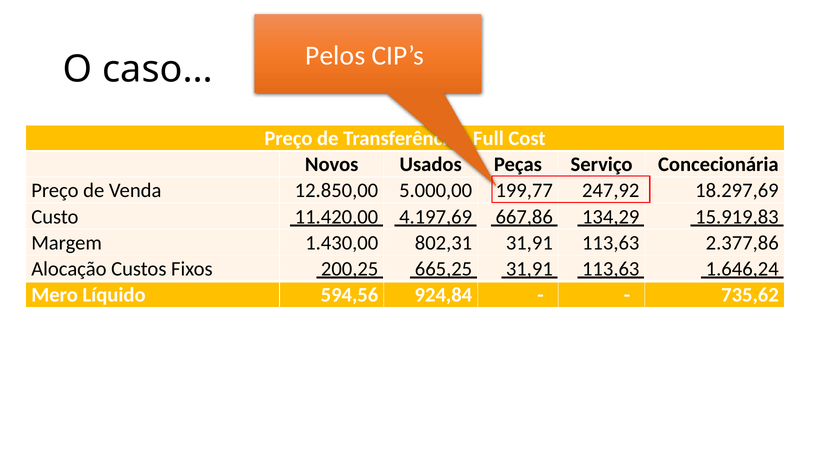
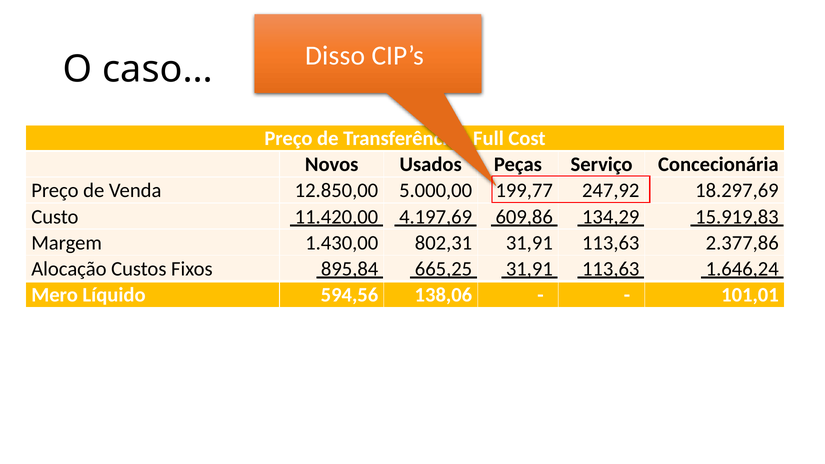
Pelos: Pelos -> Disso
667,86: 667,86 -> 609,86
200,25: 200,25 -> 895,84
924,84: 924,84 -> 138,06
735,62: 735,62 -> 101,01
